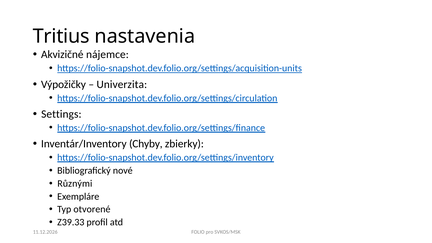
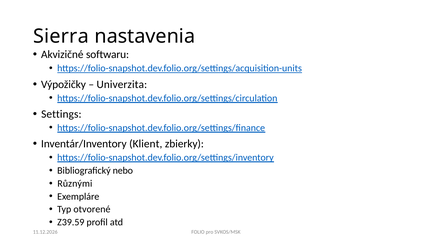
Tritius: Tritius -> Sierra
nájemce: nájemce -> softwaru
Chyby: Chyby -> Klient
nové: nové -> nebo
Z39.33: Z39.33 -> Z39.59
